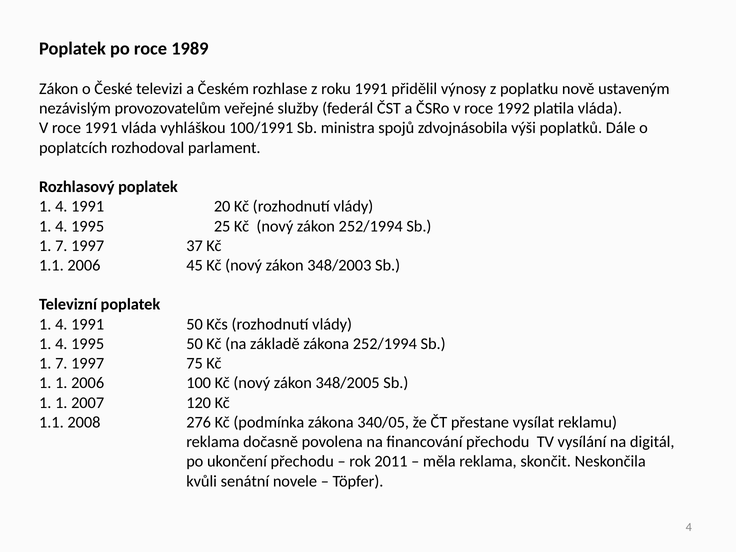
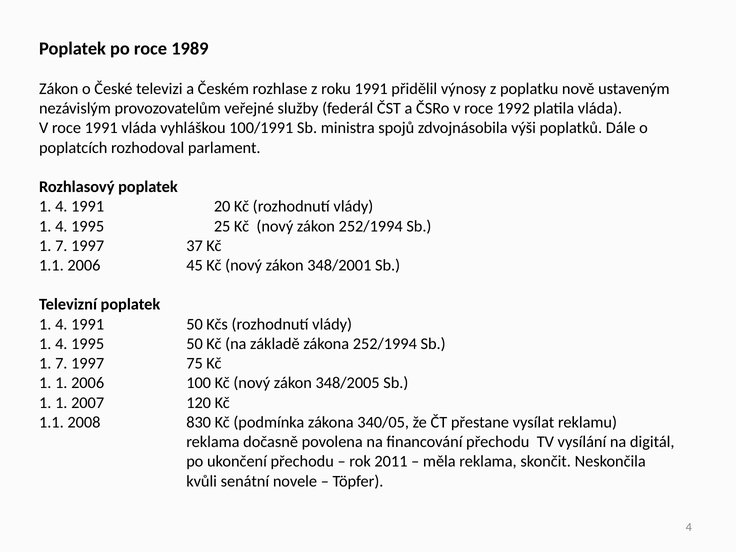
348/2003: 348/2003 -> 348/2001
276: 276 -> 830
